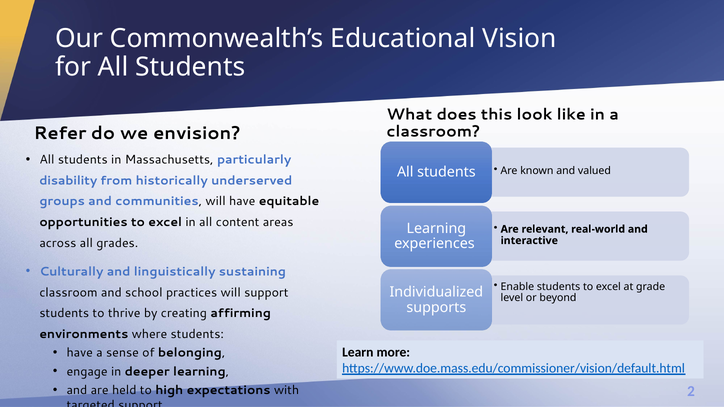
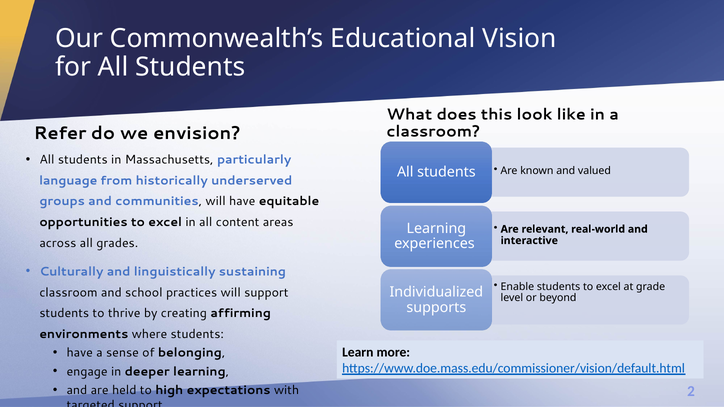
disability: disability -> language
